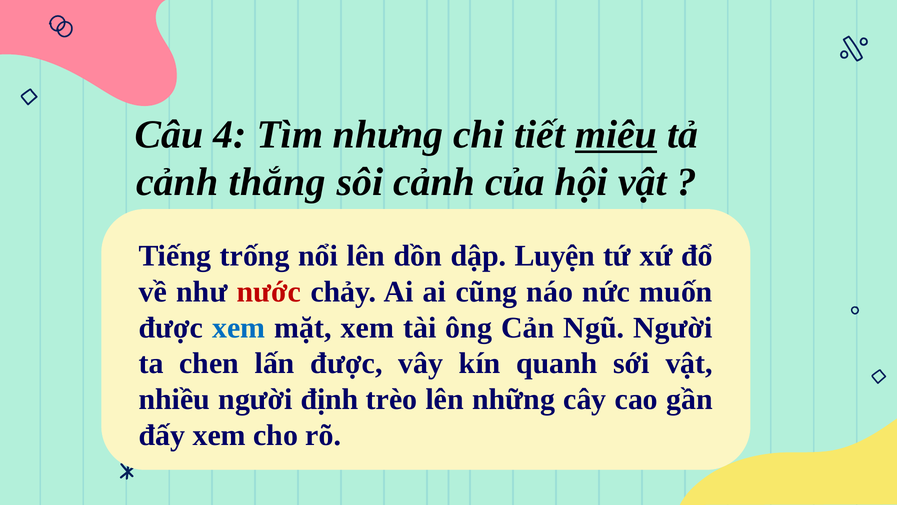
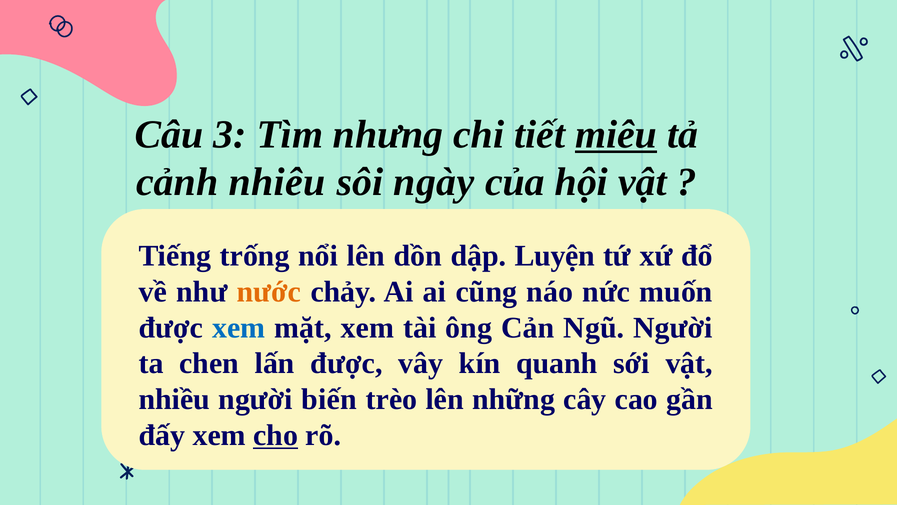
4: 4 -> 3
thắng: thắng -> nhiêu
sôi cảnh: cảnh -> ngày
nước colour: red -> orange
định: định -> biến
cho underline: none -> present
